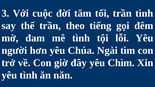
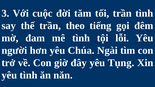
Chìm: Chìm -> Tụng
